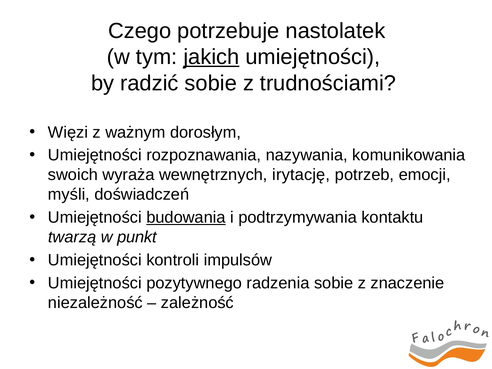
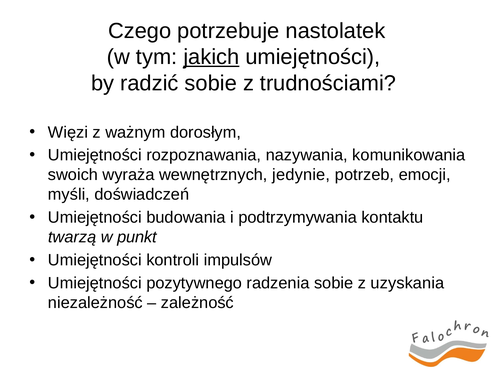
irytację: irytację -> jedynie
budowania underline: present -> none
znaczenie: znaczenie -> uzyskania
